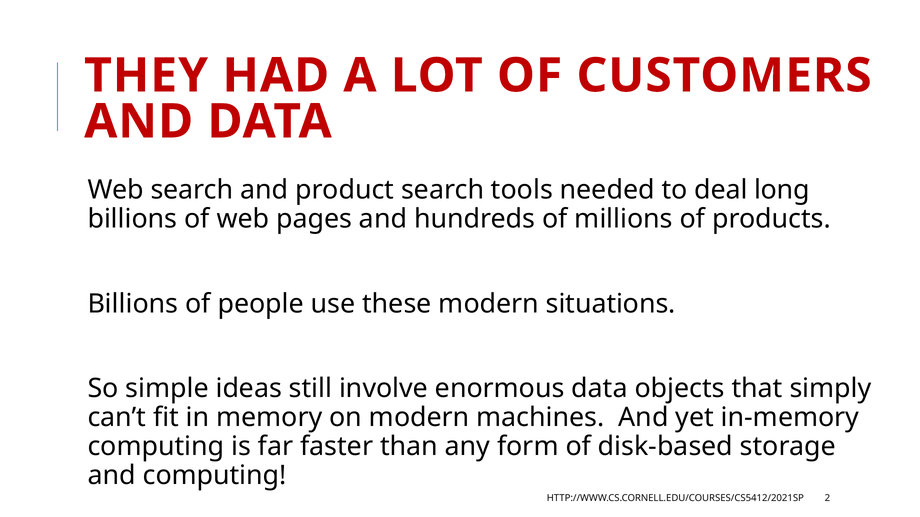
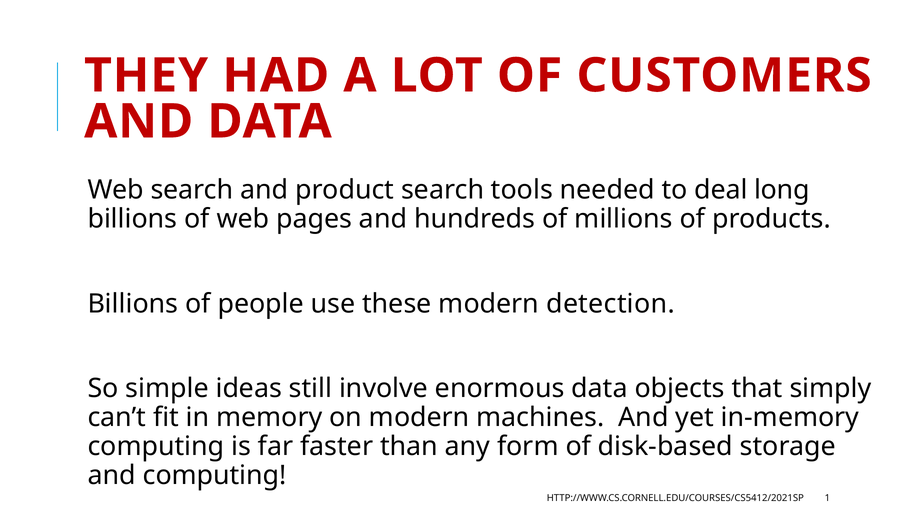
situations: situations -> detection
2: 2 -> 1
